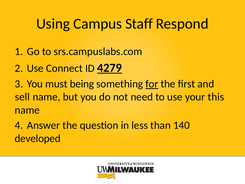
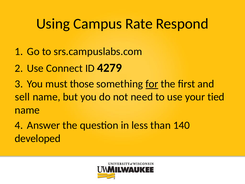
Staff: Staff -> Rate
4279 underline: present -> none
being: being -> those
this: this -> tied
